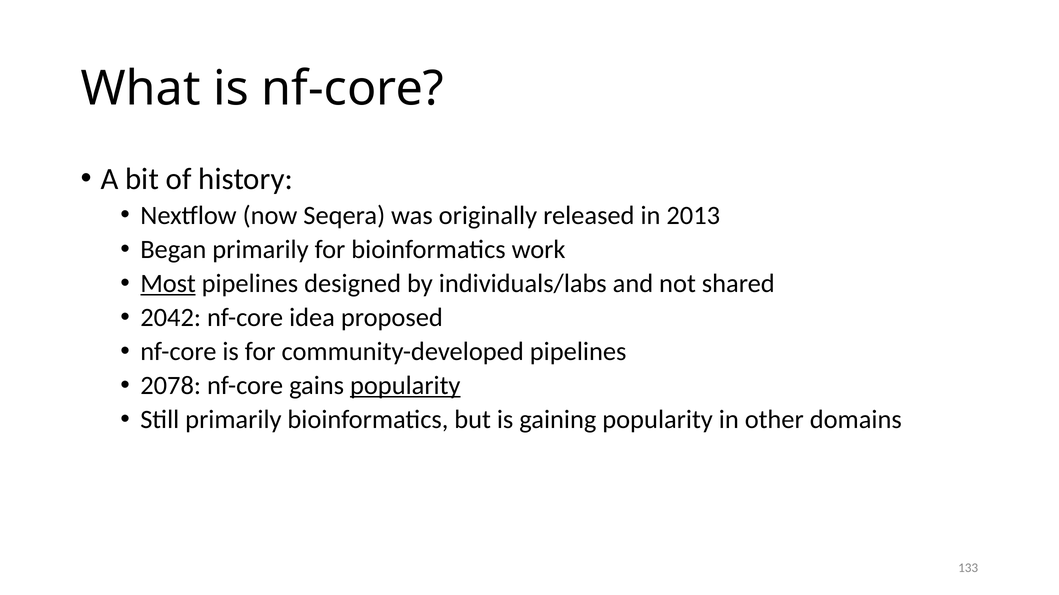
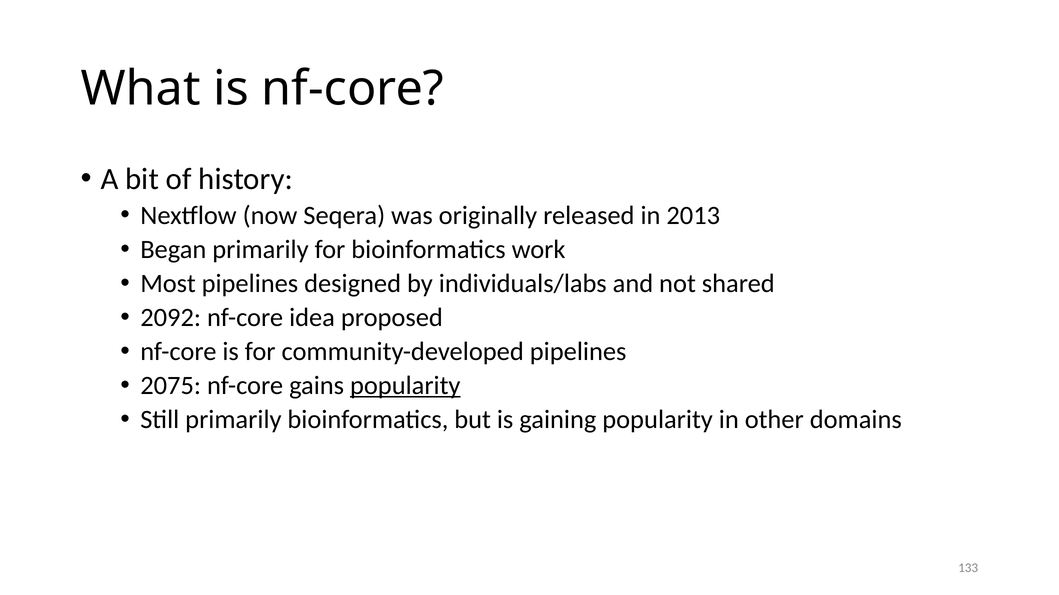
Most underline: present -> none
2042: 2042 -> 2092
2078: 2078 -> 2075
